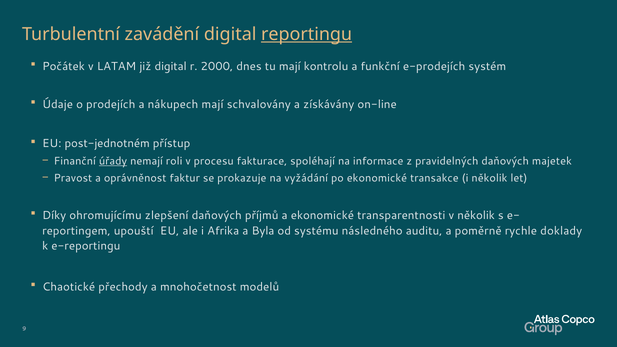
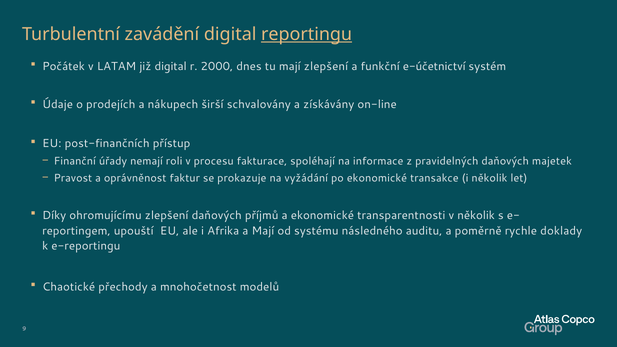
mají kontrolu: kontrolu -> zlepšení
e-prodejích: e-prodejích -> e-účetnictví
nákupech mají: mají -> širší
post-jednotném: post-jednotném -> post-finančních
úřady underline: present -> none
a Byla: Byla -> Mají
